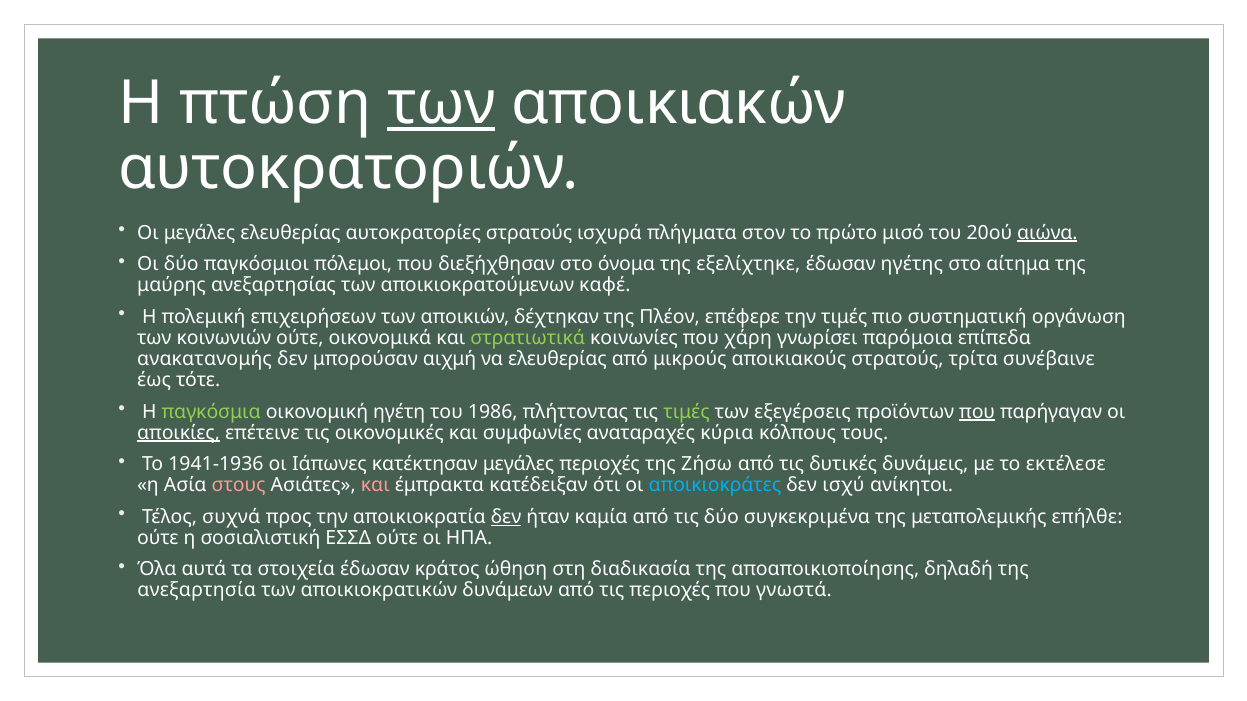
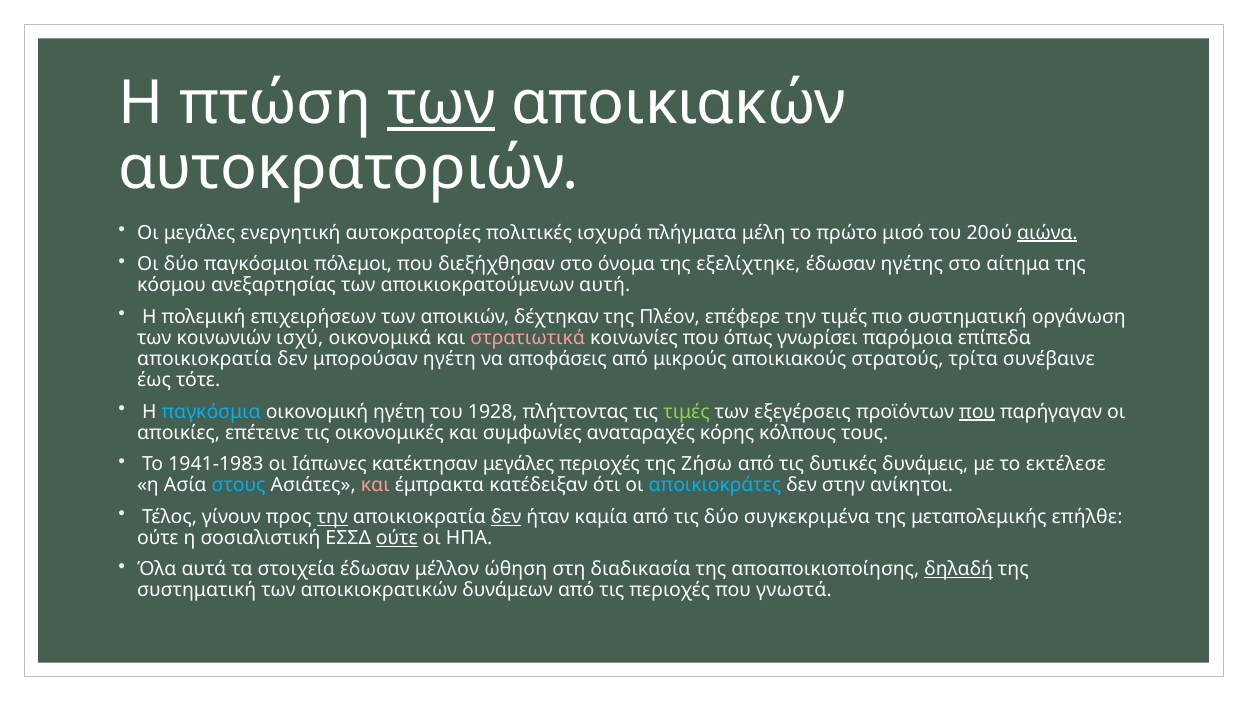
μεγάλες ελευθερίας: ελευθερίας -> ενεργητική
αυτοκρατορίες στρατούς: στρατούς -> πολιτικές
στον: στον -> μέλη
μαύρης: μαύρης -> κόσμου
καφέ: καφέ -> αυτή
κοινωνιών ούτε: ούτε -> ισχύ
στρατιωτικά colour: light green -> pink
χάρη: χάρη -> όπως
ανακατανομής at (205, 359): ανακατανομής -> αποικιοκρατία
μπορούσαν αιχμή: αιχμή -> ηγέτη
να ελευθερίας: ελευθερίας -> αποφάσεις
παγκόσμια colour: light green -> light blue
1986: 1986 -> 1928
αποικίες underline: present -> none
κύρια: κύρια -> κόρης
1941-1936: 1941-1936 -> 1941-1983
στους colour: pink -> light blue
ισχύ: ισχύ -> στην
συχνά: συχνά -> γίνουν
την at (332, 517) underline: none -> present
ούτε at (397, 538) underline: none -> present
κράτος: κράτος -> μέλλον
δηλαδή underline: none -> present
ανεξαρτησία at (197, 591): ανεξαρτησία -> συστηματική
